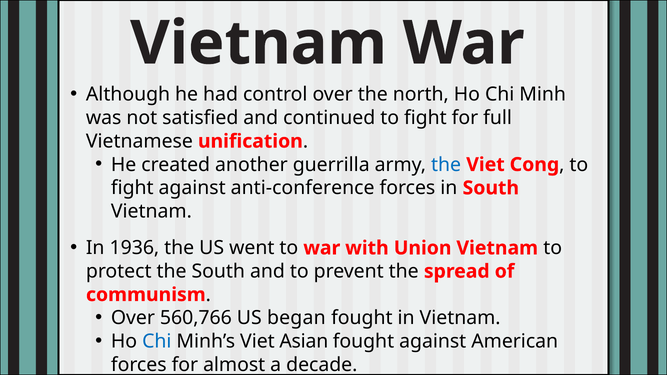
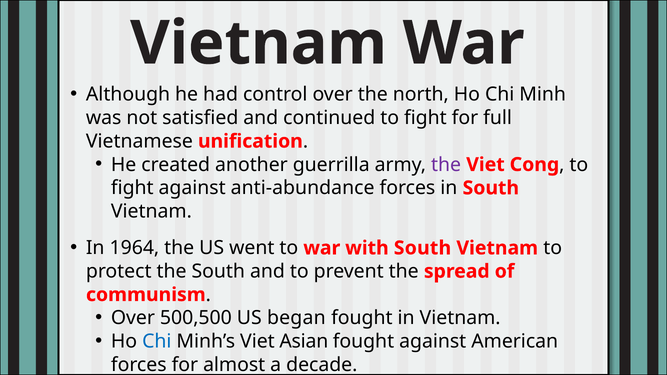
the at (446, 165) colour: blue -> purple
anti-conference: anti-conference -> anti-abundance
1936: 1936 -> 1964
with Union: Union -> South
560,766: 560,766 -> 500,500
